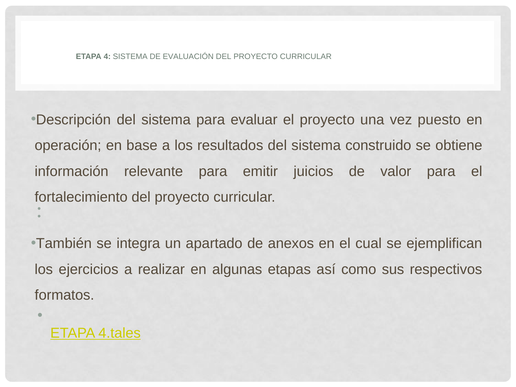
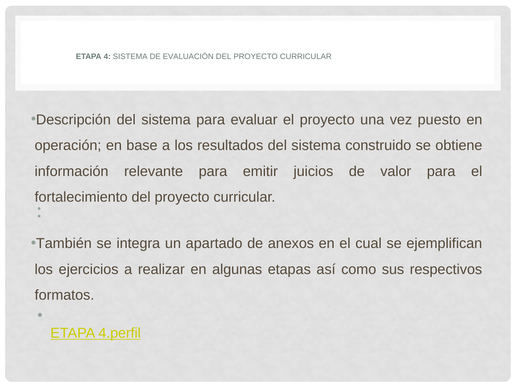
4.tales: 4.tales -> 4.perfil
